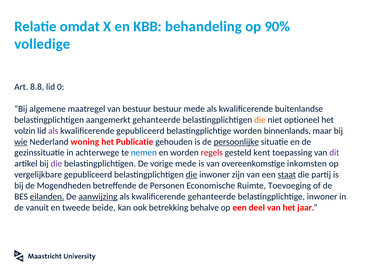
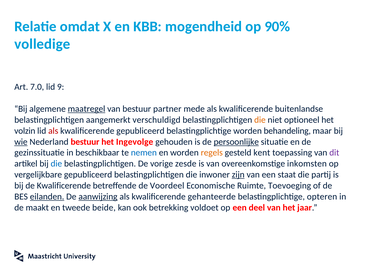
behandeling: behandeling -> mogendheid
8.8: 8.8 -> 7.0
0: 0 -> 9
maatregel underline: none -> present
bestuur bestuur: bestuur -> partner
aangemerkt gehanteerde: gehanteerde -> verschuldigd
als at (53, 131) colour: purple -> red
binnenlands: binnenlands -> behandeling
Nederland woning: woning -> bestuur
Publicatie: Publicatie -> Ingevolge
achterwege: achterwege -> beschikbaar
regels colour: red -> orange
die at (56, 164) colour: purple -> blue
vorige mede: mede -> zesde
die at (191, 174) underline: present -> none
zijn underline: none -> present
staat underline: present -> none
de Mogendheden: Mogendheden -> Kwalificerende
Personen: Personen -> Voordeel
belastingplichtige inwoner: inwoner -> opteren
vanuit: vanuit -> maakt
behalve: behalve -> voldoet
